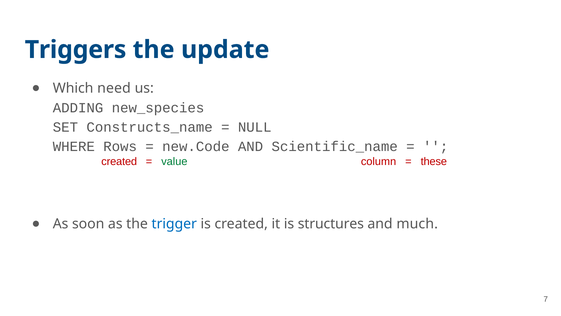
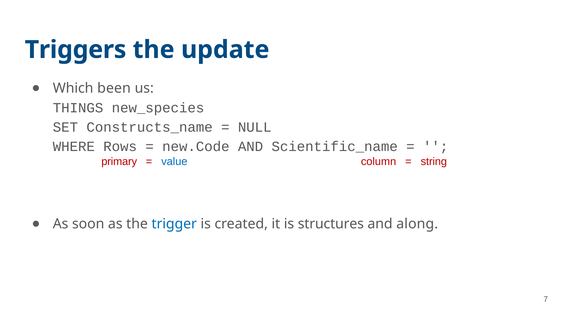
need: need -> been
ADDING: ADDING -> THINGS
created at (119, 161): created -> primary
value colour: green -> blue
these: these -> string
much: much -> along
